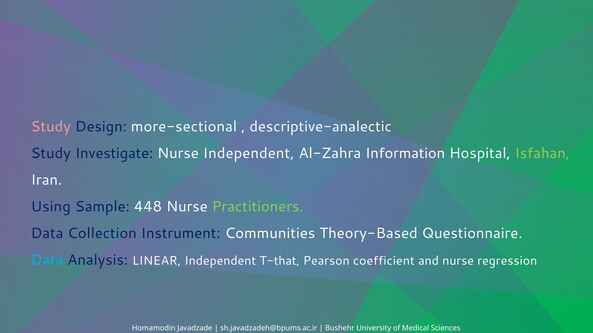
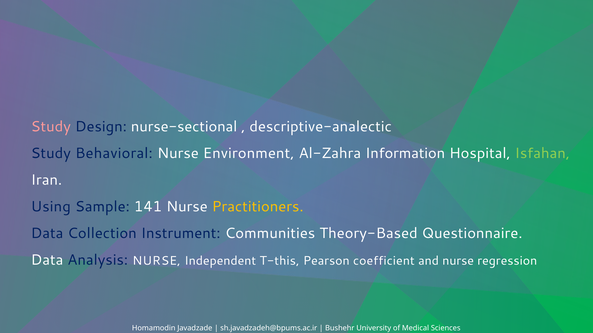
more-sectional: more-sectional -> nurse-sectional
Investigate: Investigate -> Behavioral
Nurse Independent: Independent -> Environment
448: 448 -> 141
Practitioners colour: light green -> yellow
Data at (47, 260) colour: light blue -> white
Analysis LINEAR: LINEAR -> NURSE
T-that: T-that -> T-this
